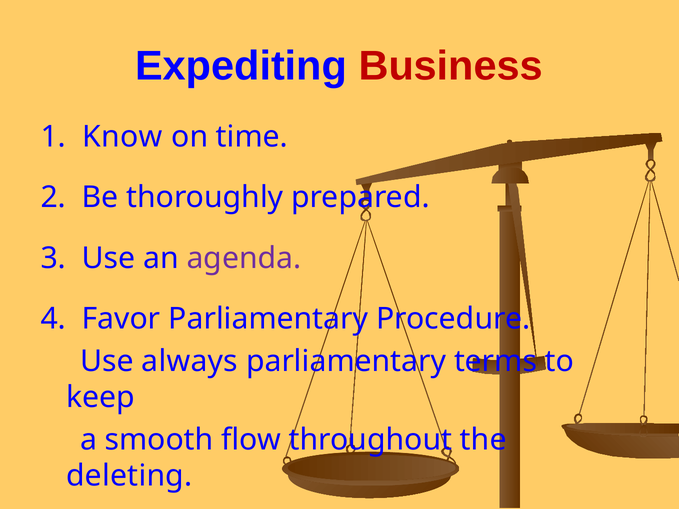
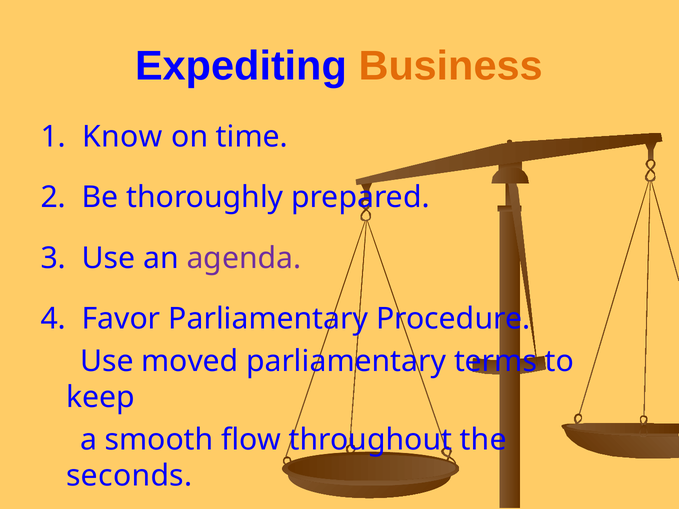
Business colour: red -> orange
always: always -> moved
deleting: deleting -> seconds
